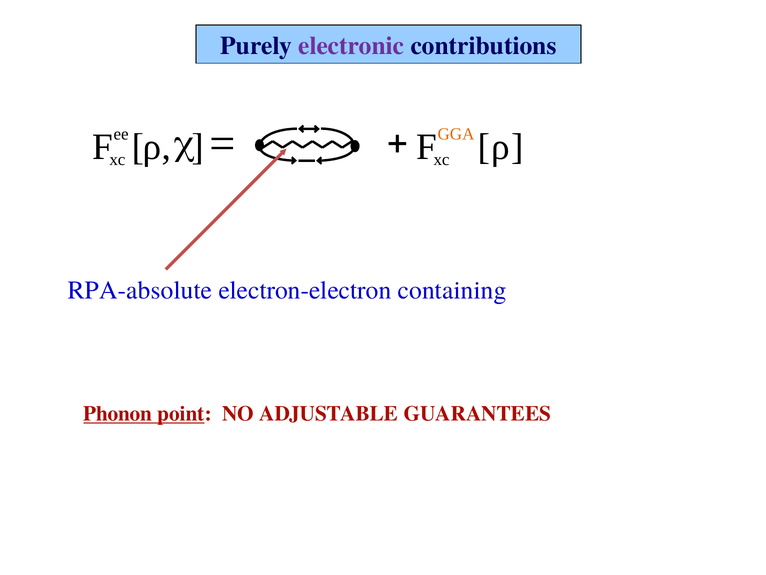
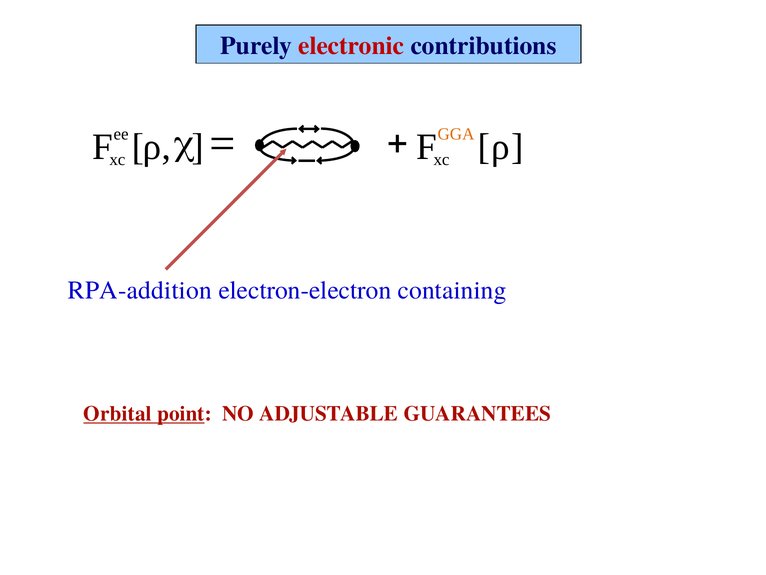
electronic colour: purple -> red
RPA-absolute: RPA-absolute -> RPA-addition
Phonon: Phonon -> Orbital
